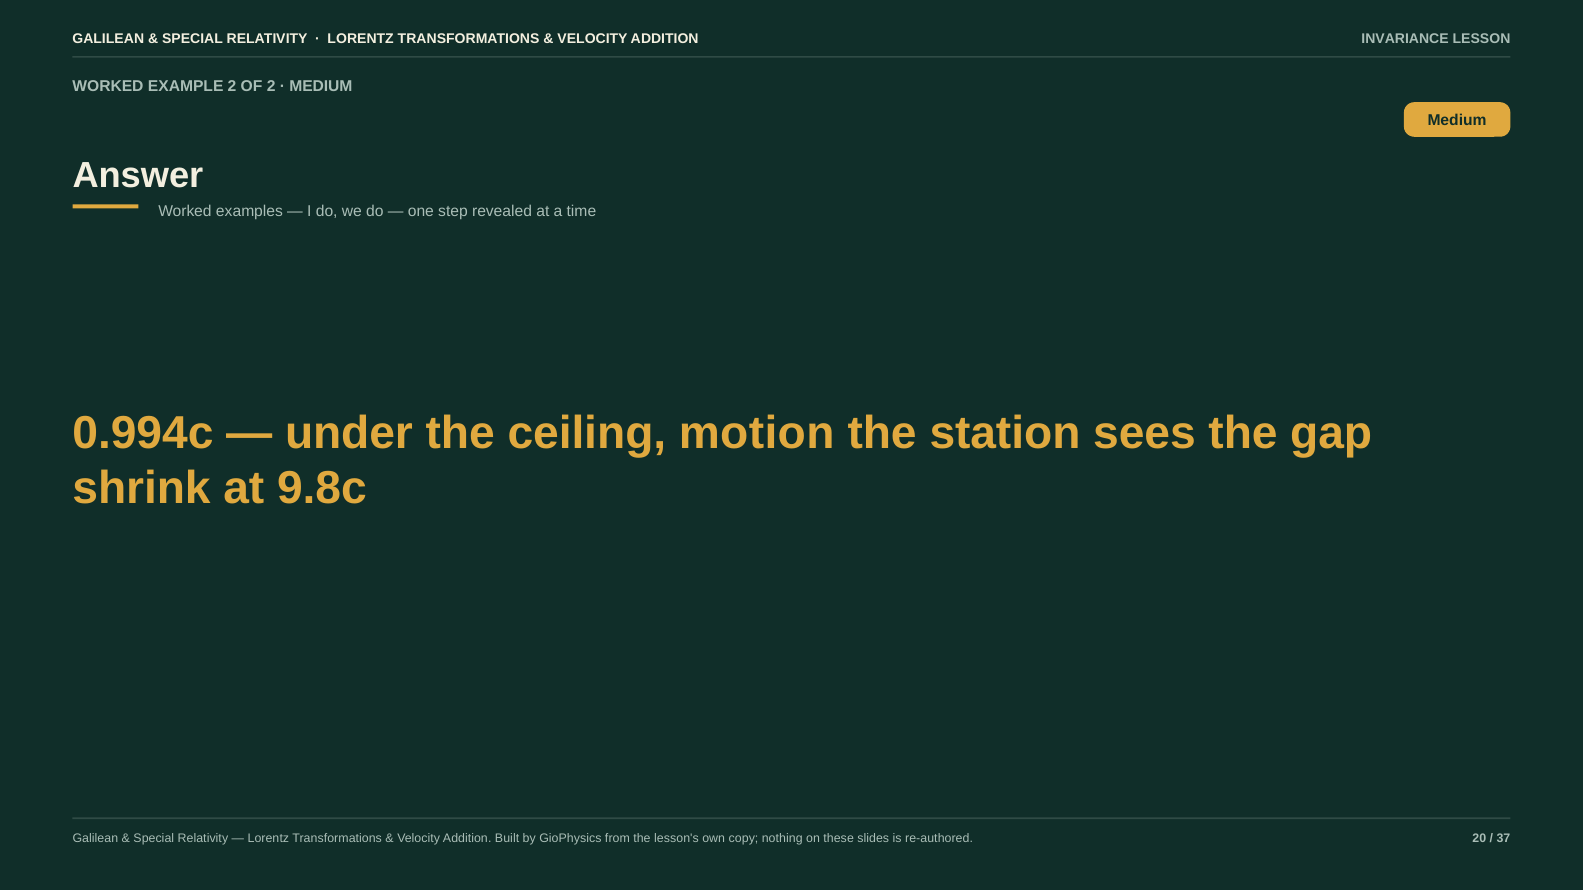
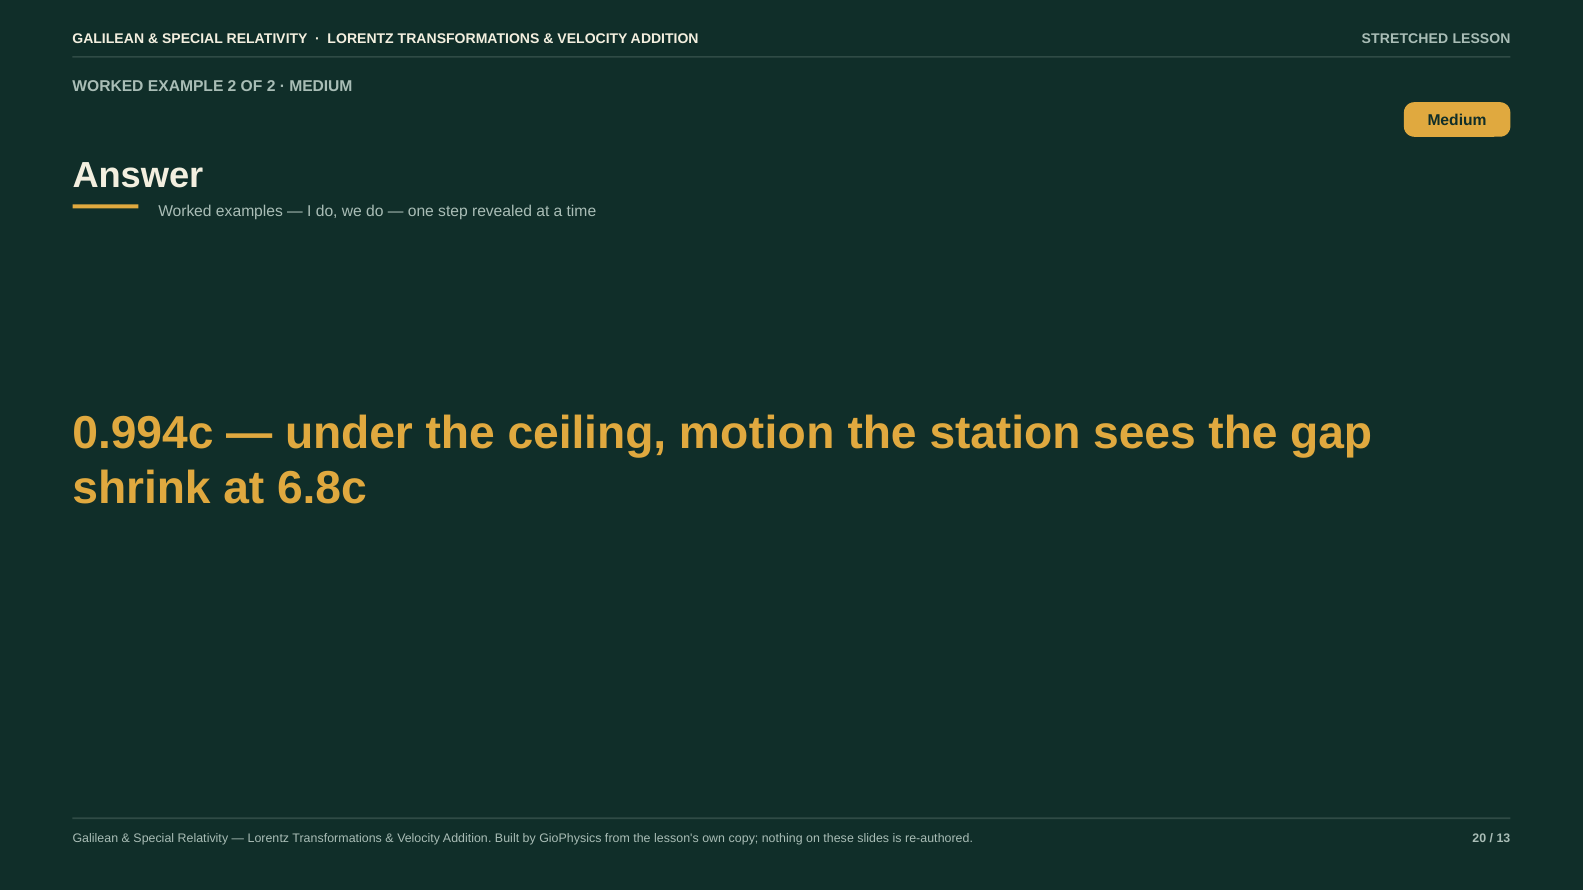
INVARIANCE: INVARIANCE -> STRETCHED
9.8c: 9.8c -> 6.8c
37: 37 -> 13
